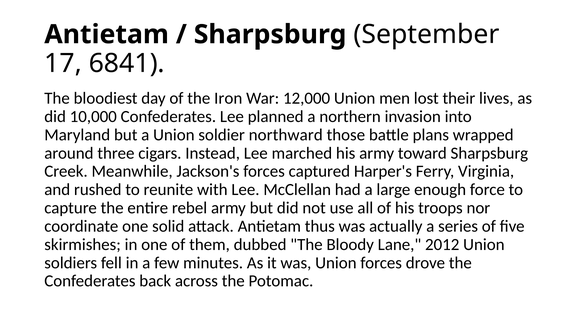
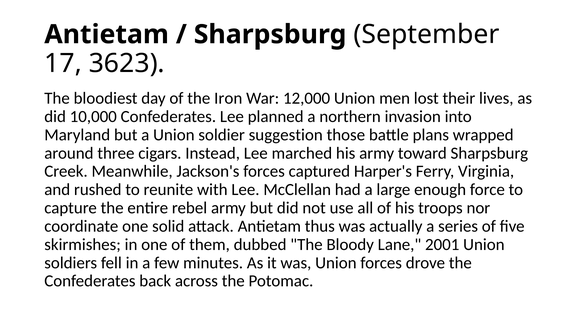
6841: 6841 -> 3623
northward: northward -> suggestion
2012: 2012 -> 2001
